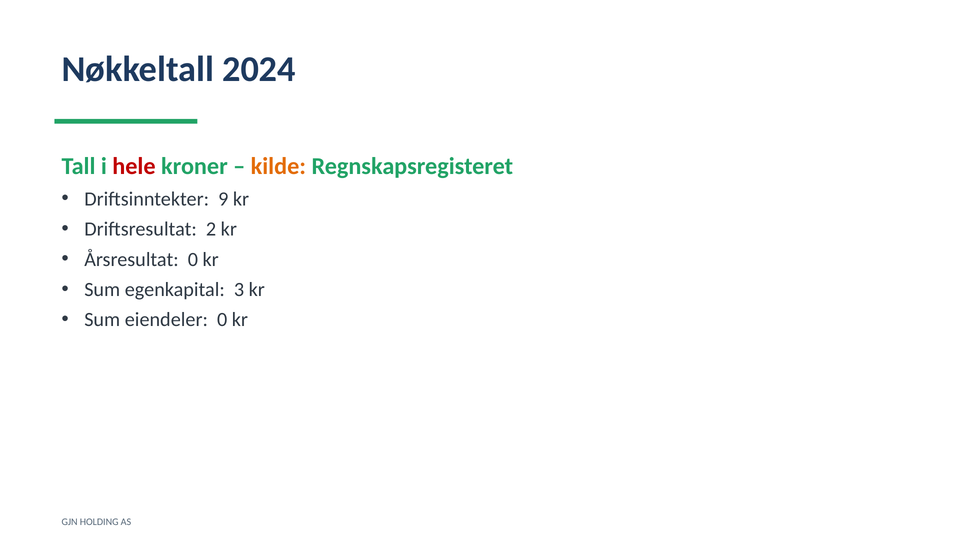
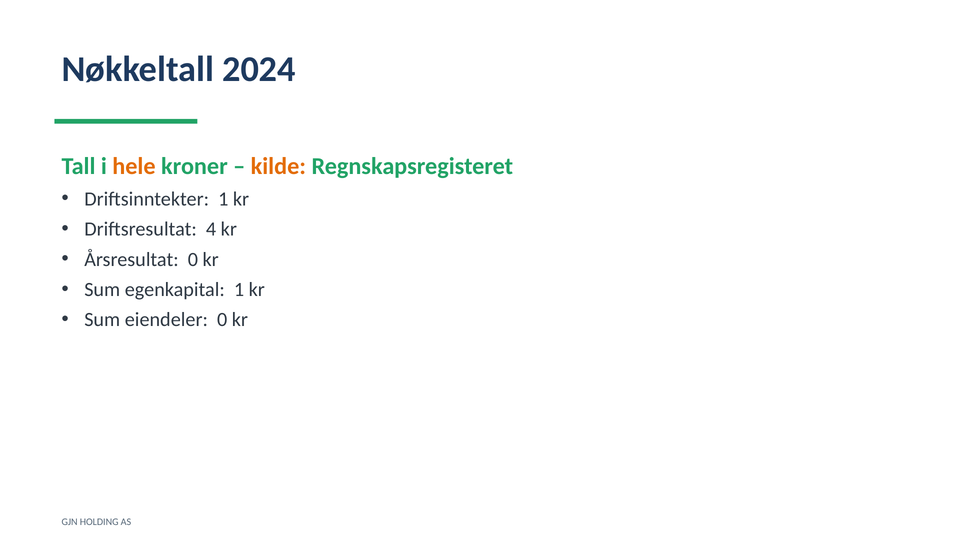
hele colour: red -> orange
Driftsinntekter 9: 9 -> 1
2: 2 -> 4
egenkapital 3: 3 -> 1
